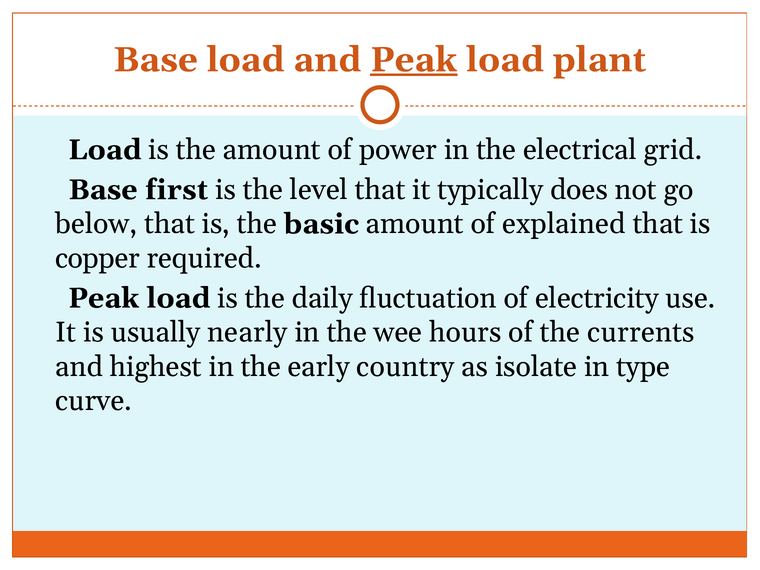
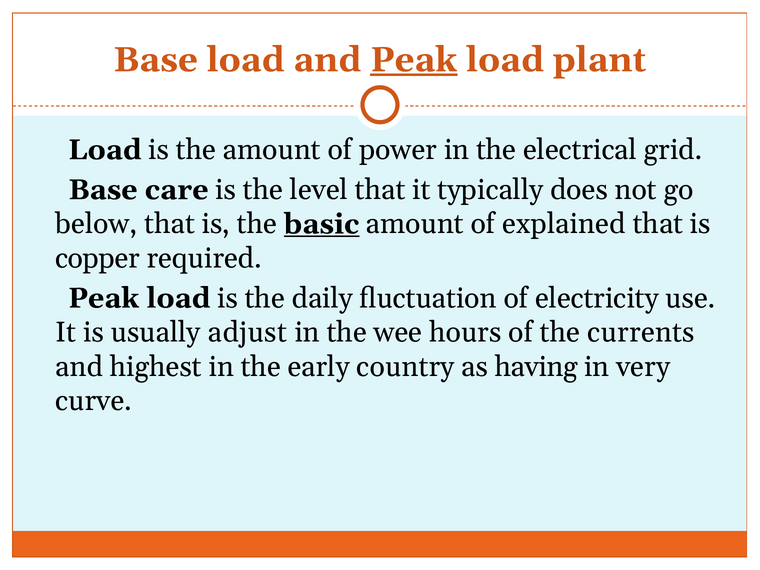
first: first -> care
basic underline: none -> present
nearly: nearly -> adjust
isolate: isolate -> having
type: type -> very
